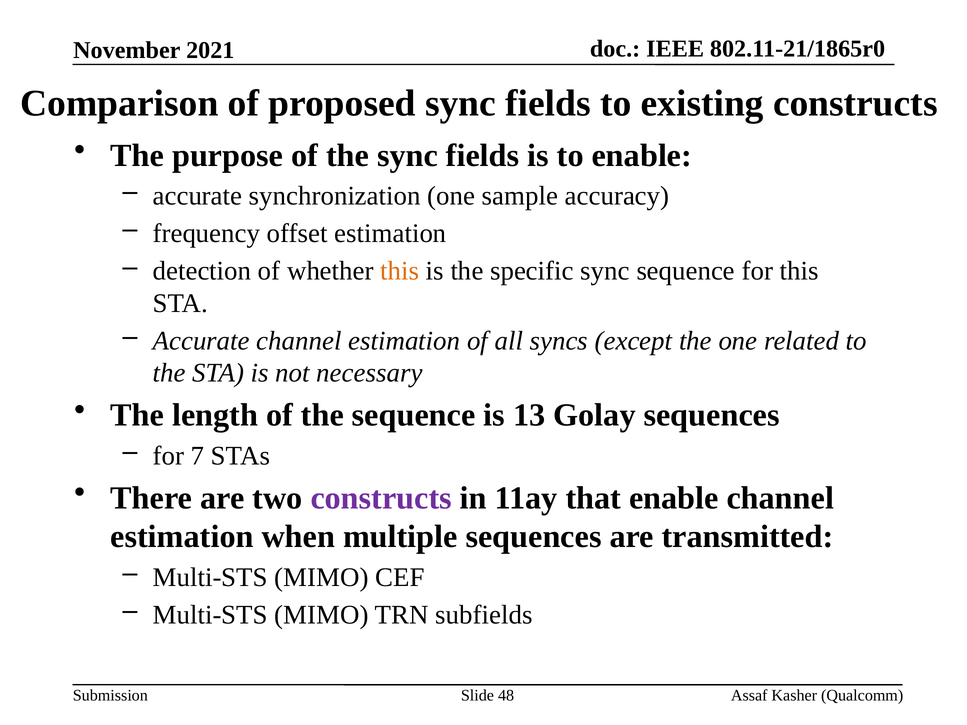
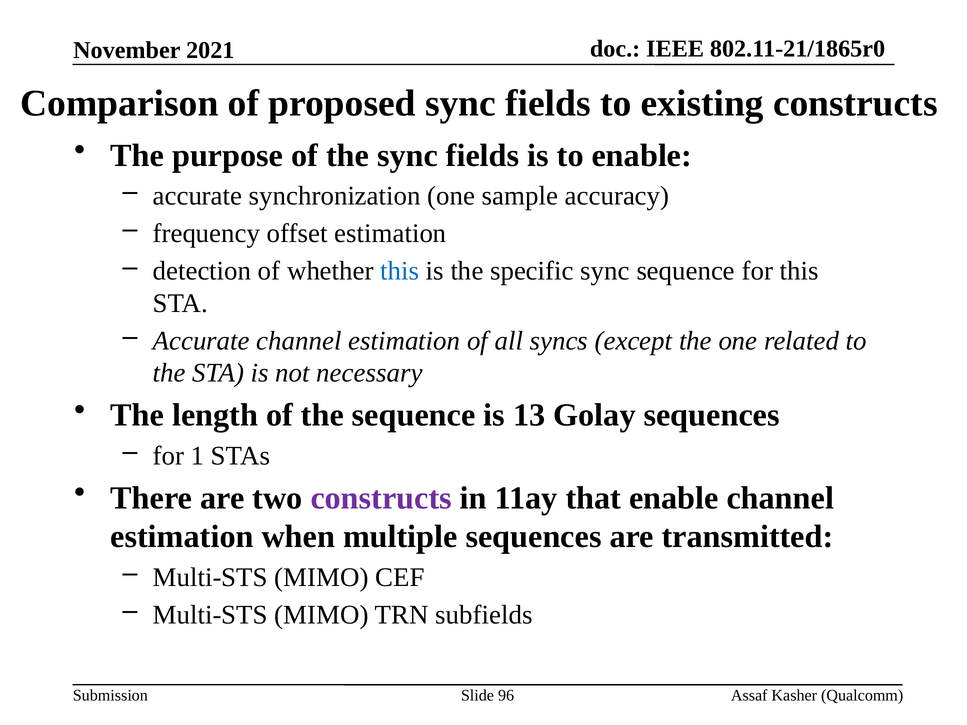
this at (400, 271) colour: orange -> blue
7: 7 -> 1
48: 48 -> 96
